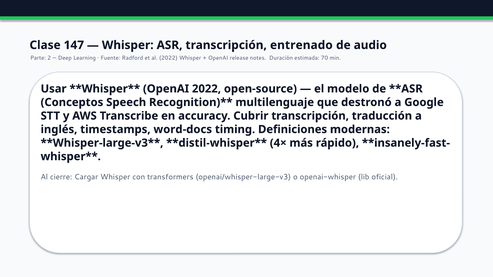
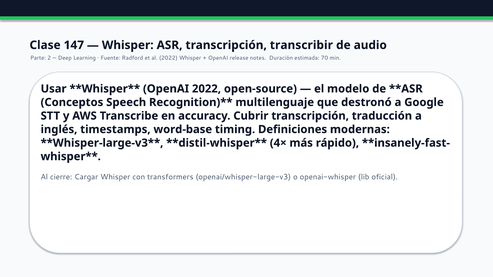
entrenado: entrenado -> transcribir
word-docs: word-docs -> word-base
